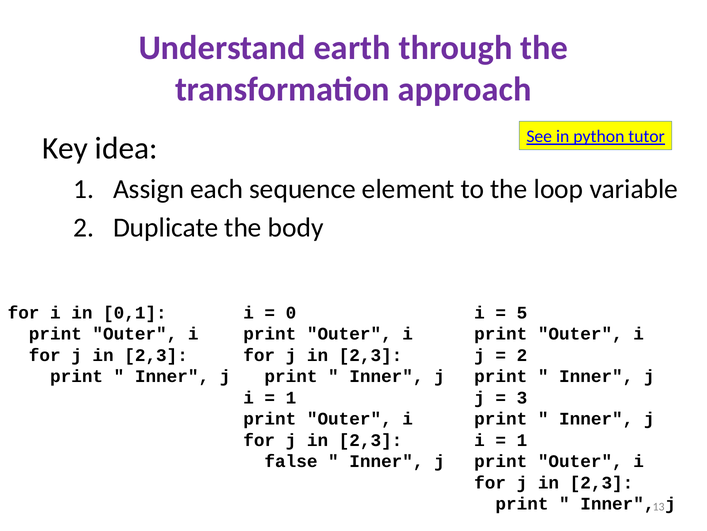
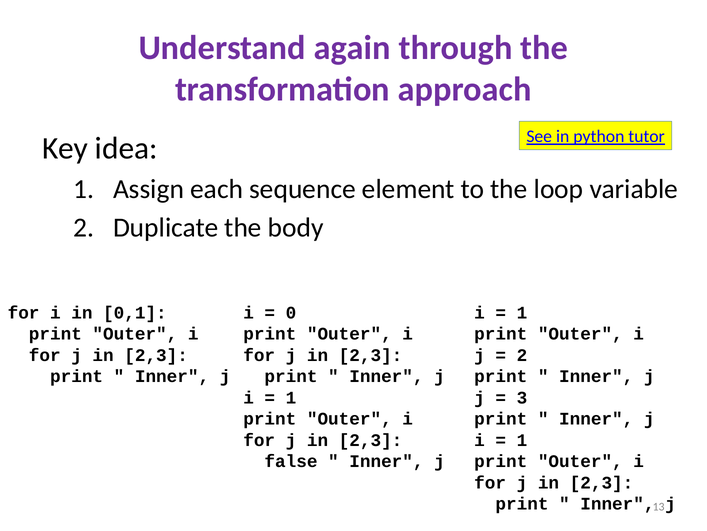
earth: earth -> again
5 at (522, 312): 5 -> 1
